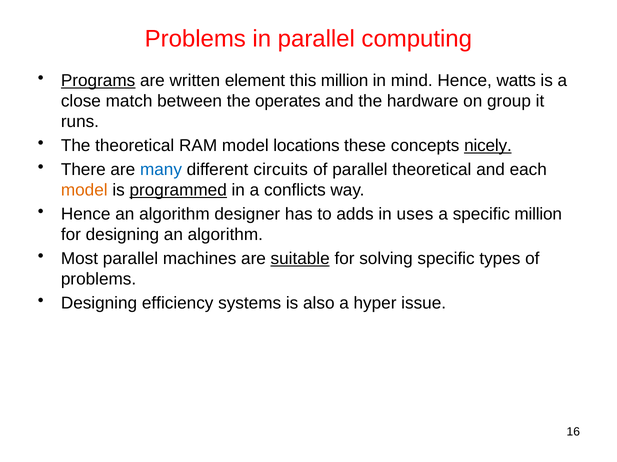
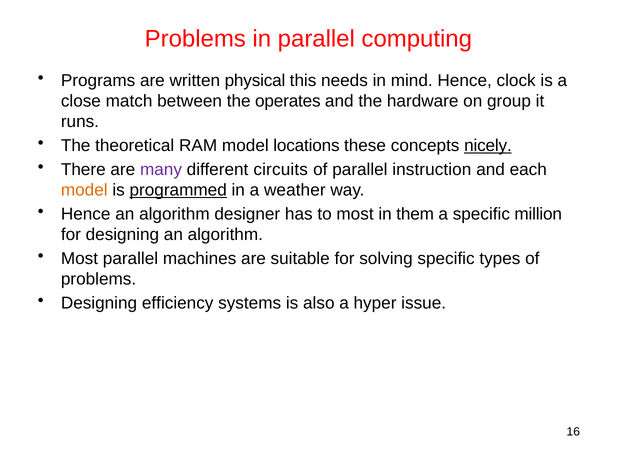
Programs underline: present -> none
element: element -> physical
this million: million -> needs
watts: watts -> clock
many colour: blue -> purple
parallel theoretical: theoretical -> instruction
conflicts: conflicts -> weather
to adds: adds -> most
uses: uses -> them
suitable underline: present -> none
